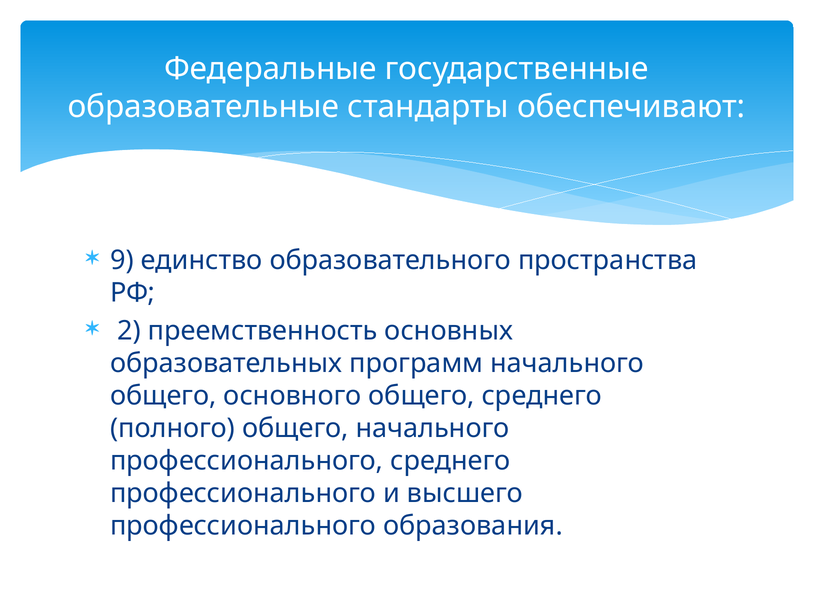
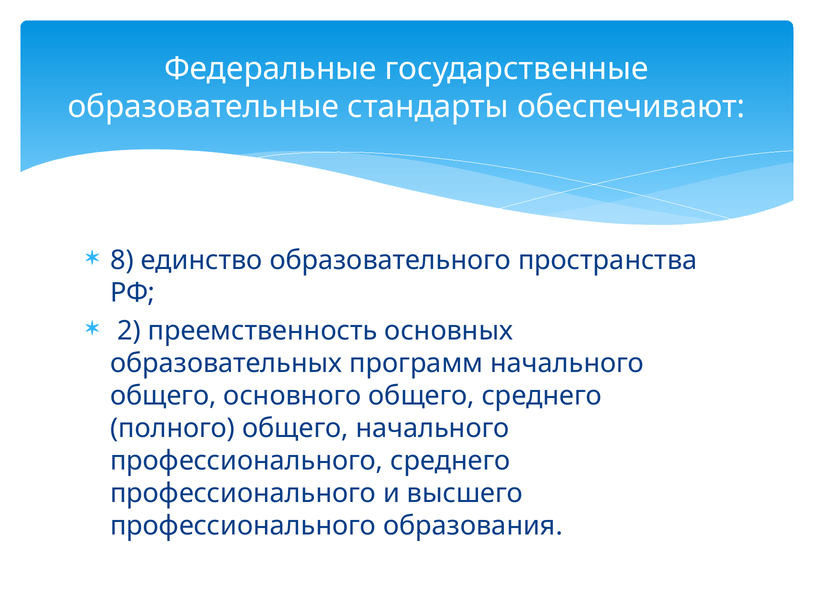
9: 9 -> 8
